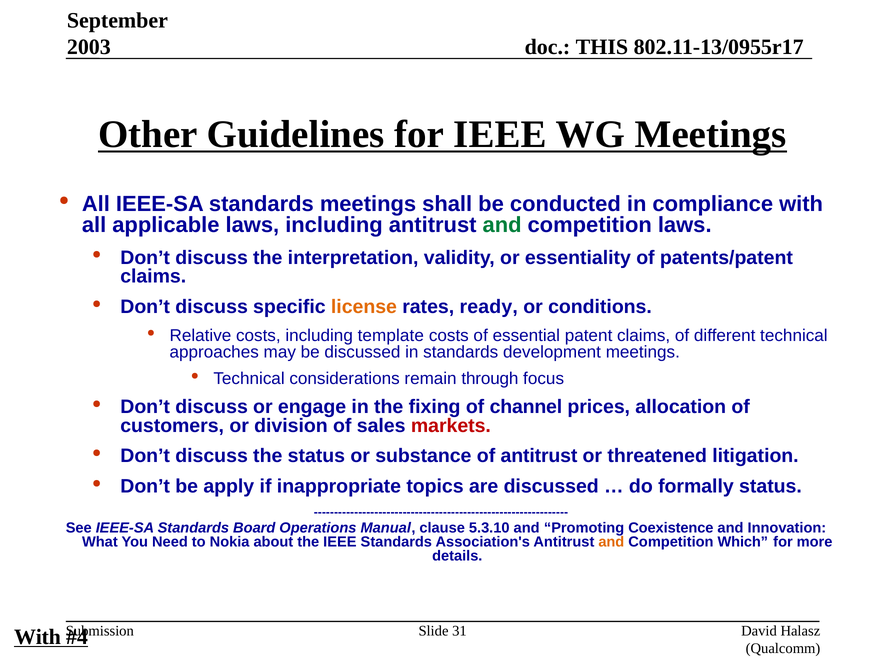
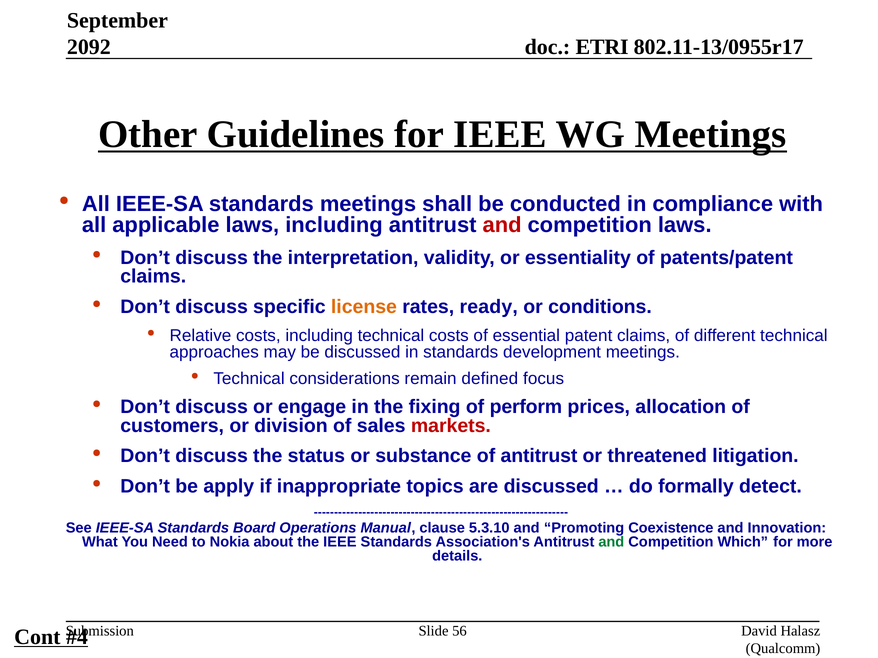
2003: 2003 -> 2092
THIS: THIS -> ETRI
and at (502, 225) colour: green -> red
including template: template -> technical
through: through -> defined
channel: channel -> perform
formally status: status -> detect
and at (611, 542) colour: orange -> green
31: 31 -> 56
With at (37, 637): With -> Cont
